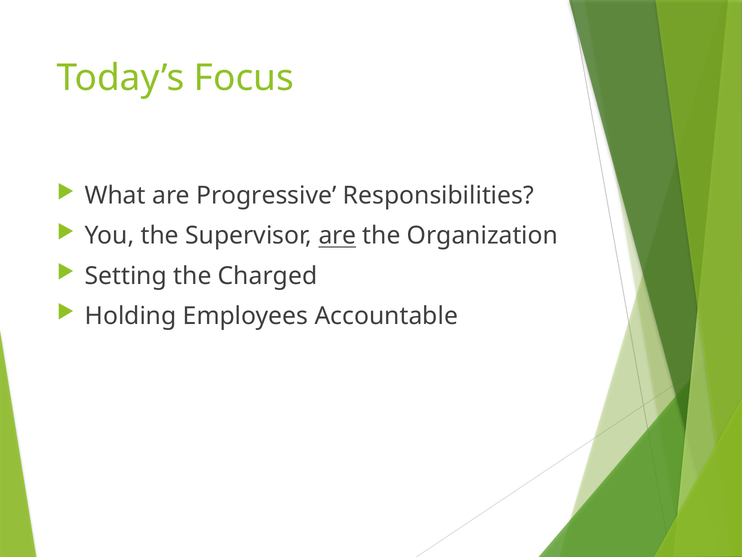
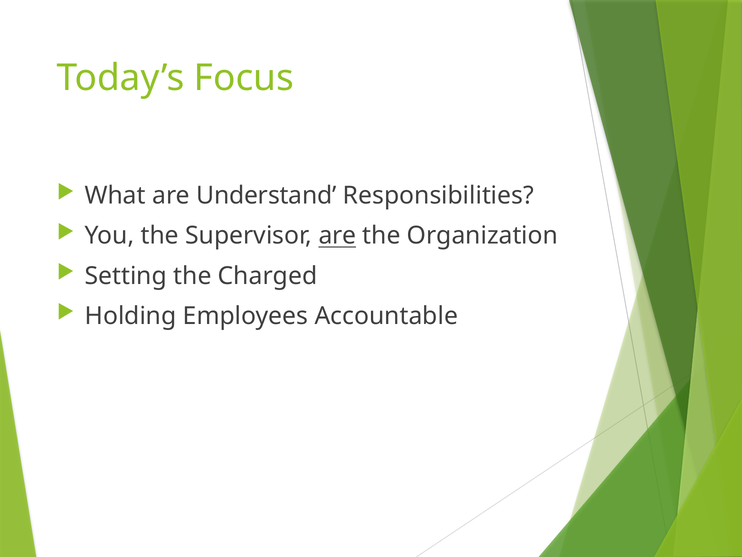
Progressive: Progressive -> Understand
